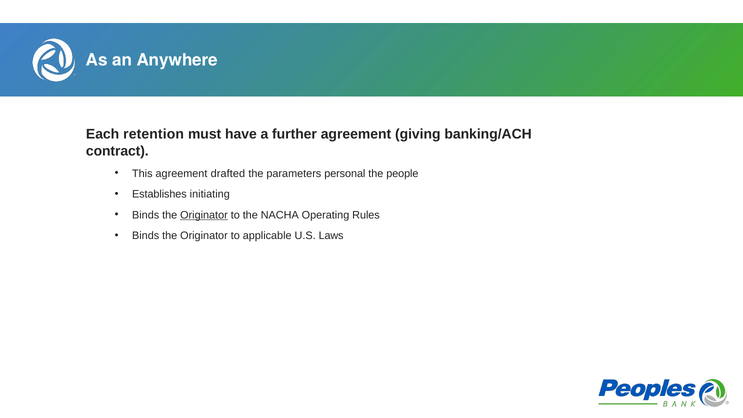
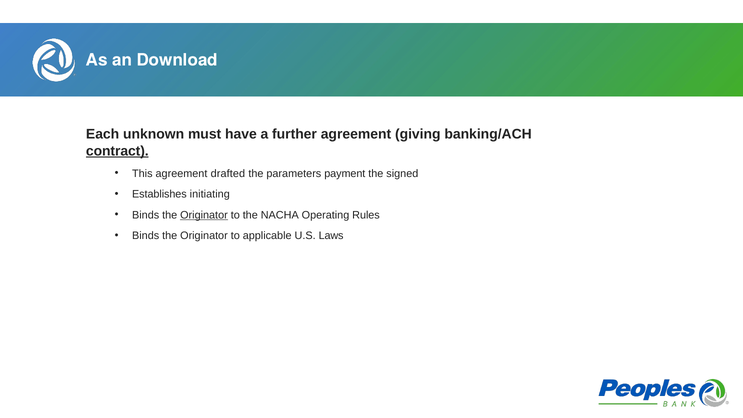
Anywhere: Anywhere -> Download
retention: retention -> unknown
contract underline: none -> present
personal: personal -> payment
people: people -> signed
